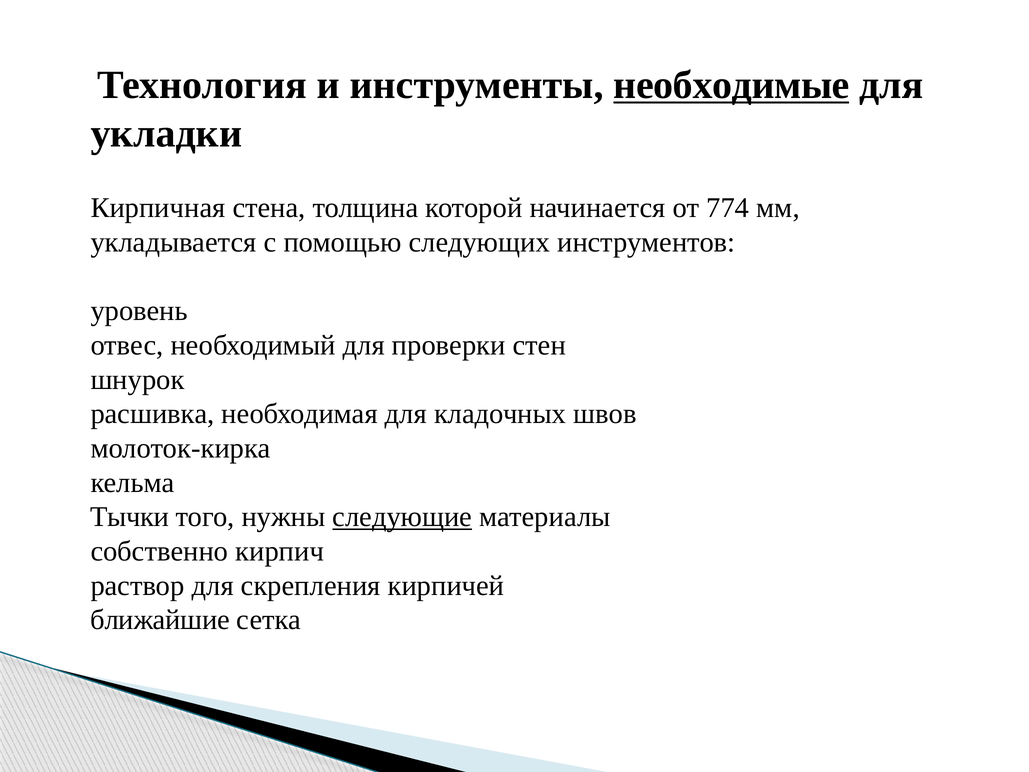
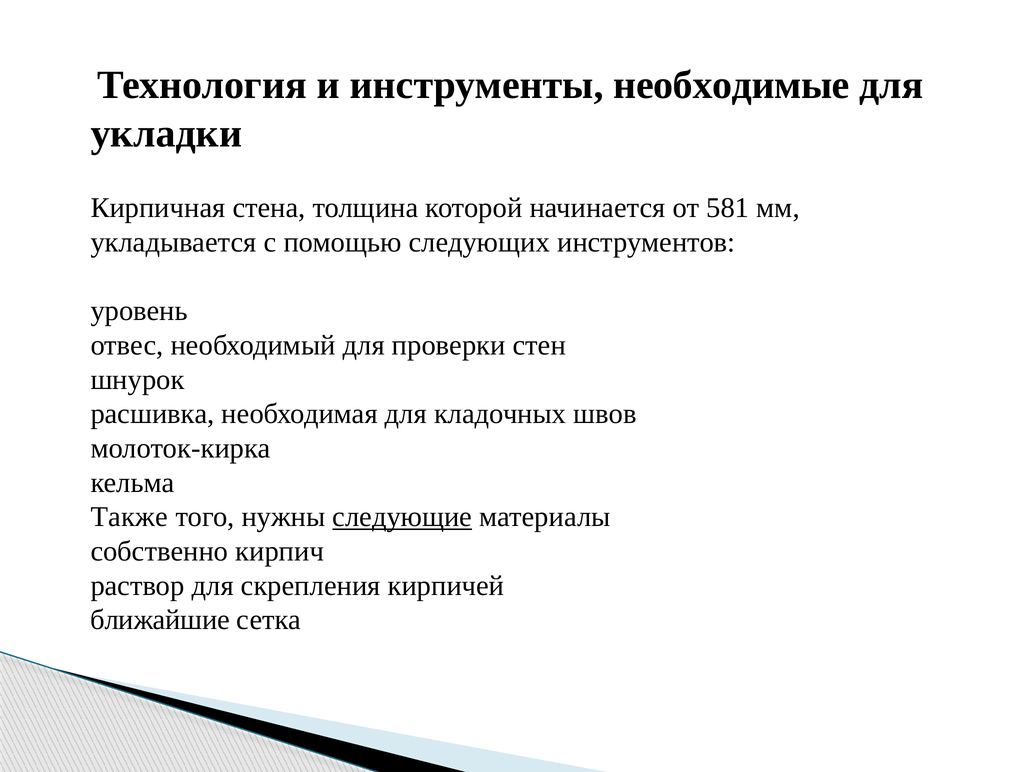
необходимые underline: present -> none
774: 774 -> 581
Тычки: Тычки -> Также
